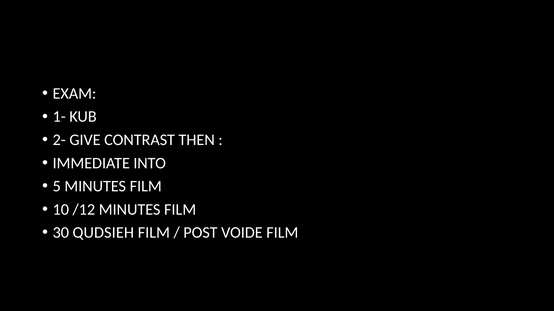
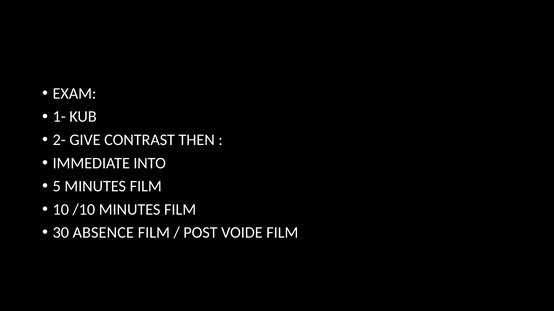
/12: /12 -> /10
QUDSIEH: QUDSIEH -> ABSENCE
